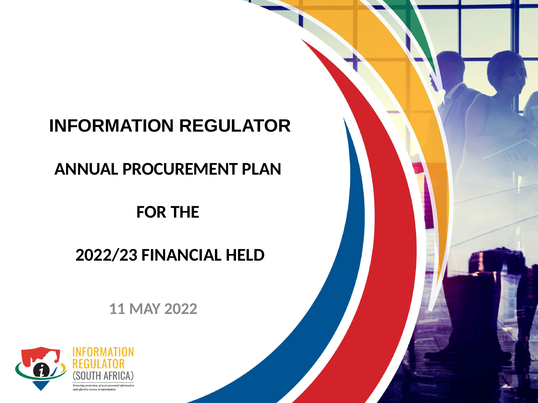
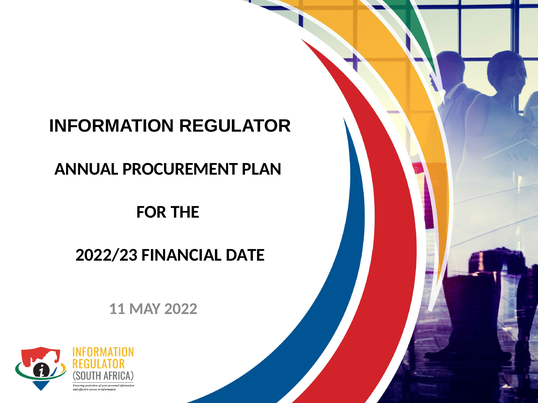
HELD: HELD -> DATE
